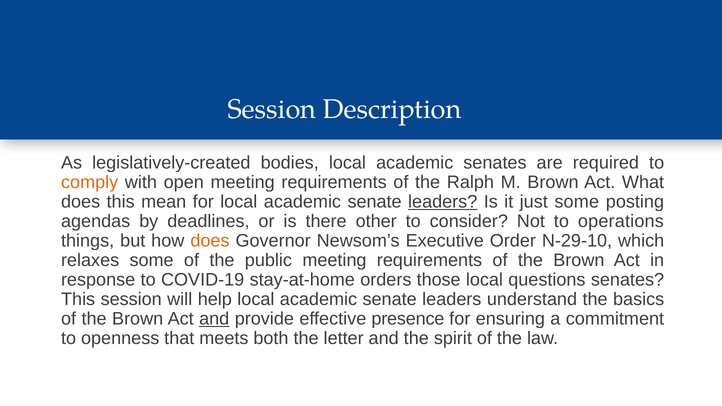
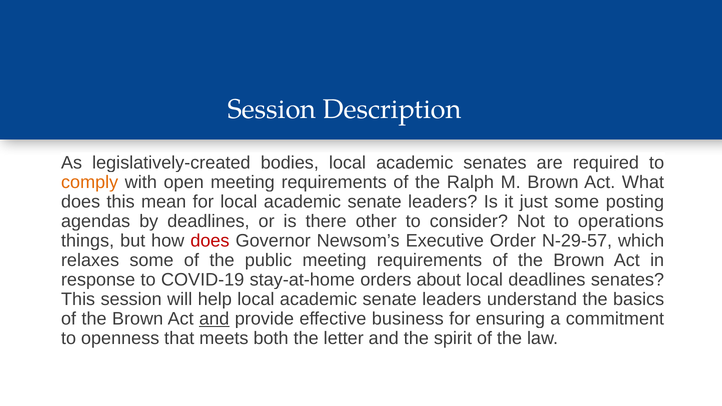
leaders at (443, 202) underline: present -> none
does at (210, 241) colour: orange -> red
N-29-10: N-29-10 -> N-29-57
those: those -> about
local questions: questions -> deadlines
presence: presence -> business
